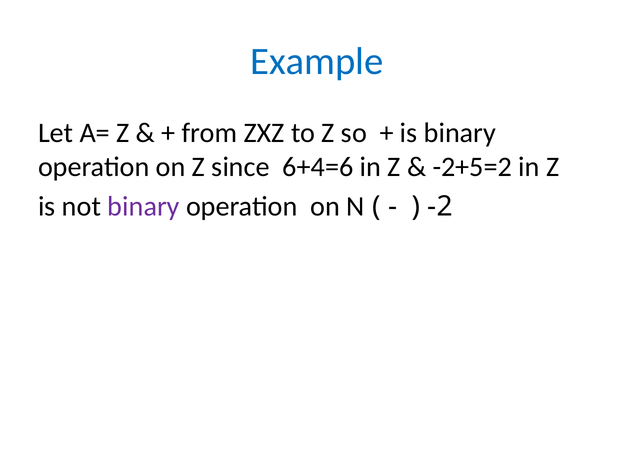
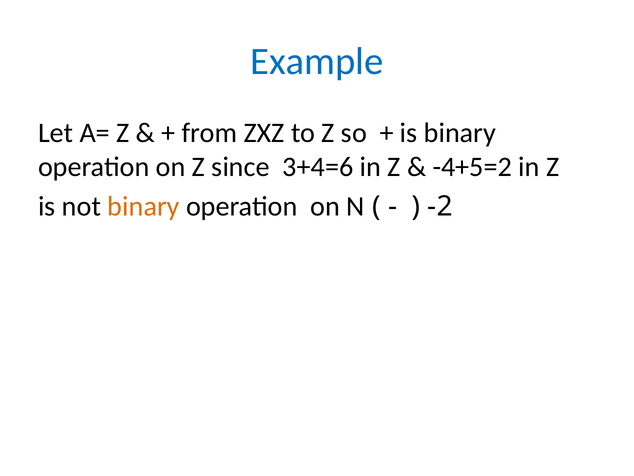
6+4=6: 6+4=6 -> 3+4=6
-2+5=2: -2+5=2 -> -4+5=2
binary at (143, 206) colour: purple -> orange
